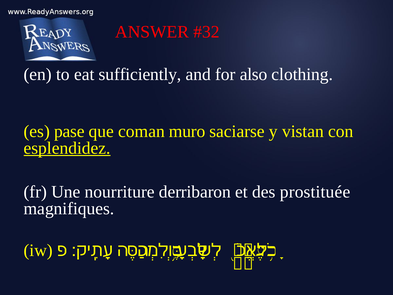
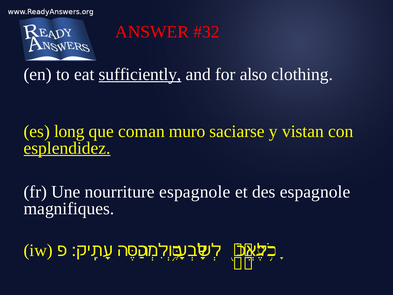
sufficiently underline: none -> present
pase: pase -> long
nourriture derribaron: derribaron -> espagnole
des prostituée: prostituée -> espagnole
